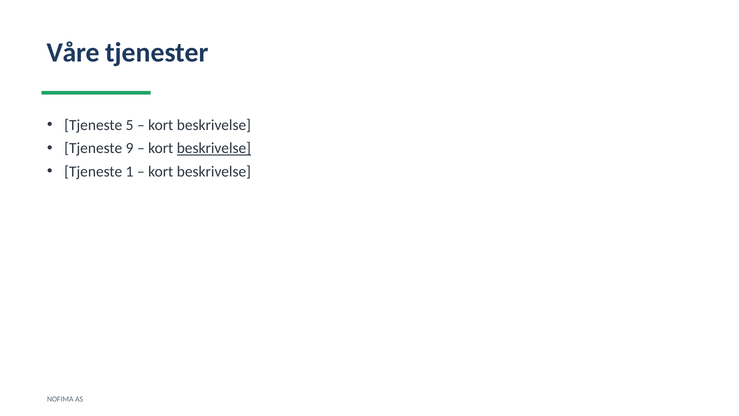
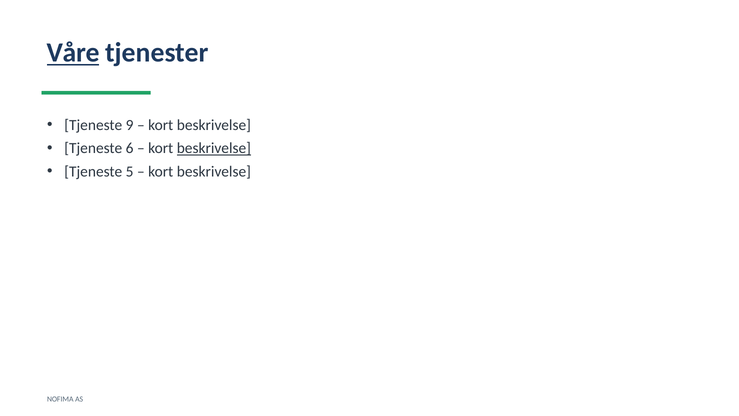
Våre underline: none -> present
5: 5 -> 9
9: 9 -> 6
1: 1 -> 5
